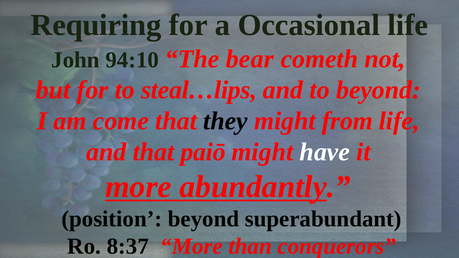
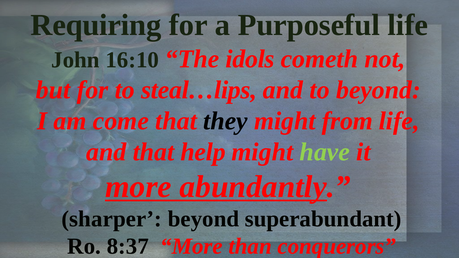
Occasional: Occasional -> Purposeful
94:10: 94:10 -> 16:10
bear: bear -> idols
paiō: paiō -> help
have colour: white -> light green
position: position -> sharper
